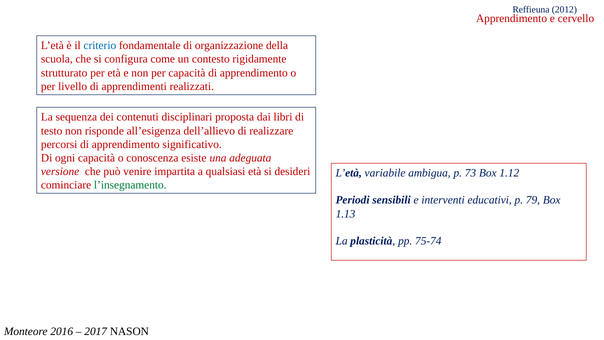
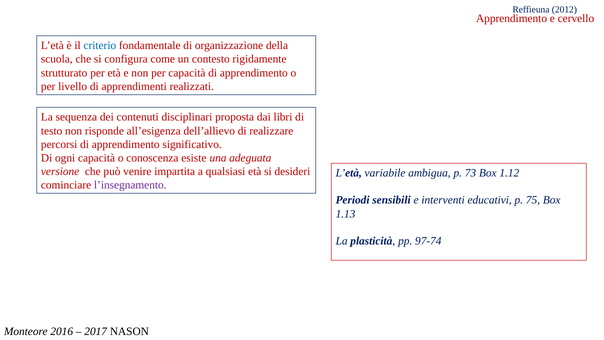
l’insegnamento colour: green -> purple
79: 79 -> 75
75-74: 75-74 -> 97-74
